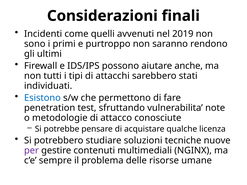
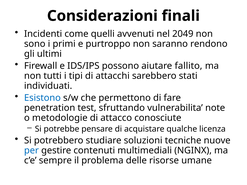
2019: 2019 -> 2049
anche: anche -> fallito
per colour: purple -> blue
